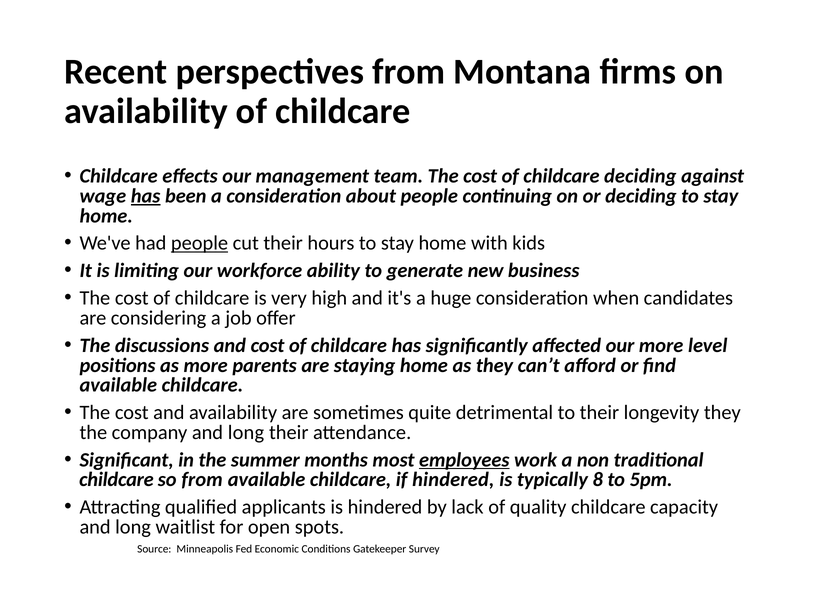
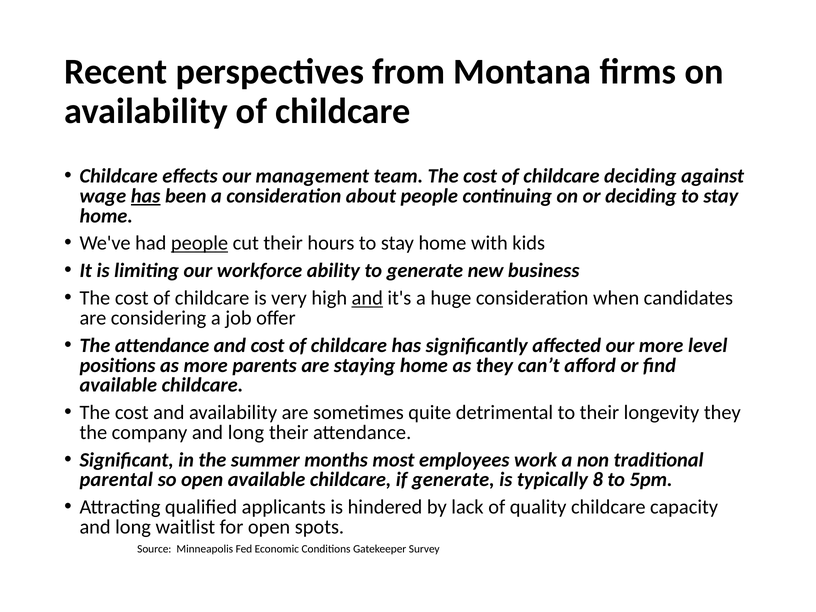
and at (367, 298) underline: none -> present
The discussions: discussions -> attendance
employees underline: present -> none
childcare at (116, 480): childcare -> parental
so from: from -> open
if hindered: hindered -> generate
